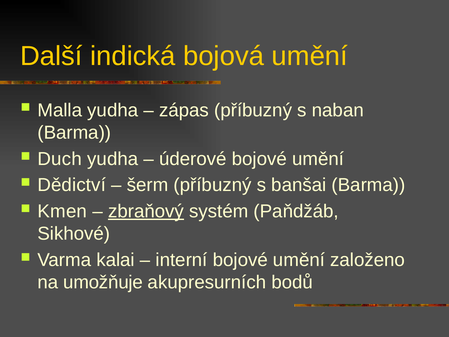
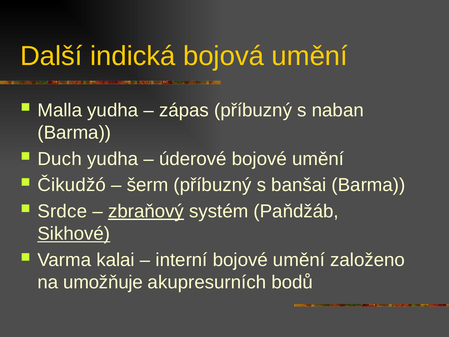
Dědictví: Dědictví -> Čikudžó
Kmen: Kmen -> Srdce
Sikhové underline: none -> present
